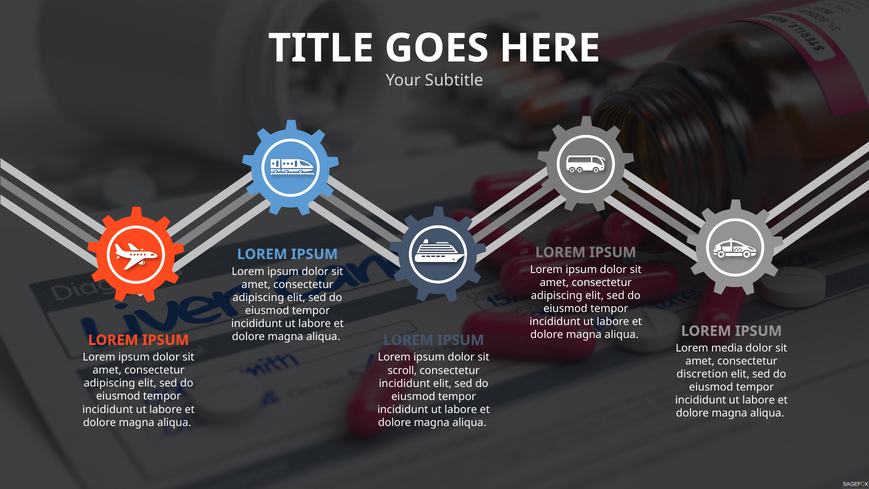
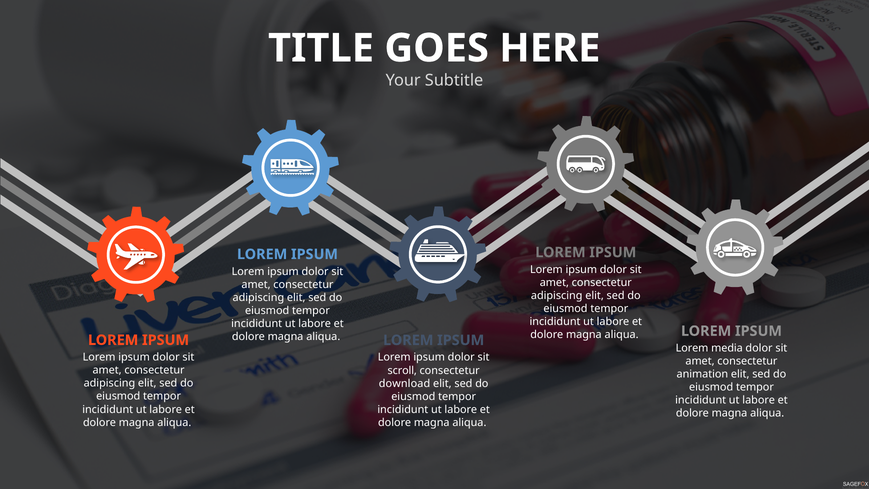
discretion: discretion -> animation
incididunt at (405, 383): incididunt -> download
